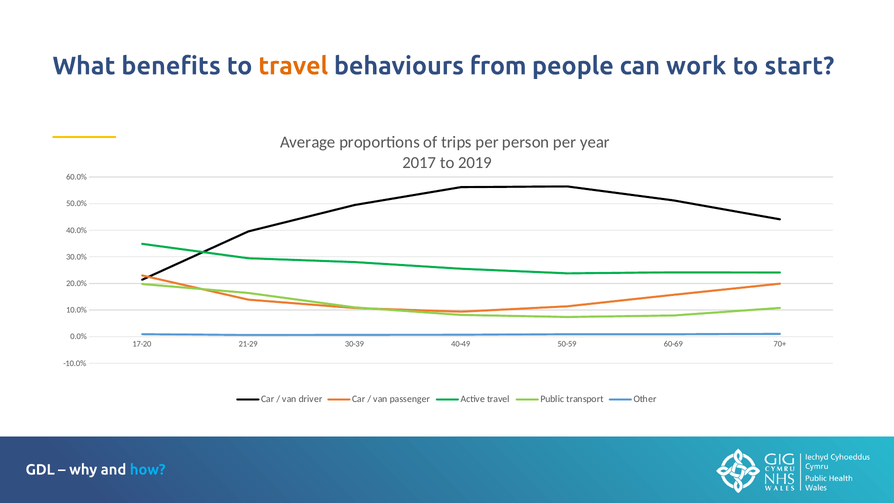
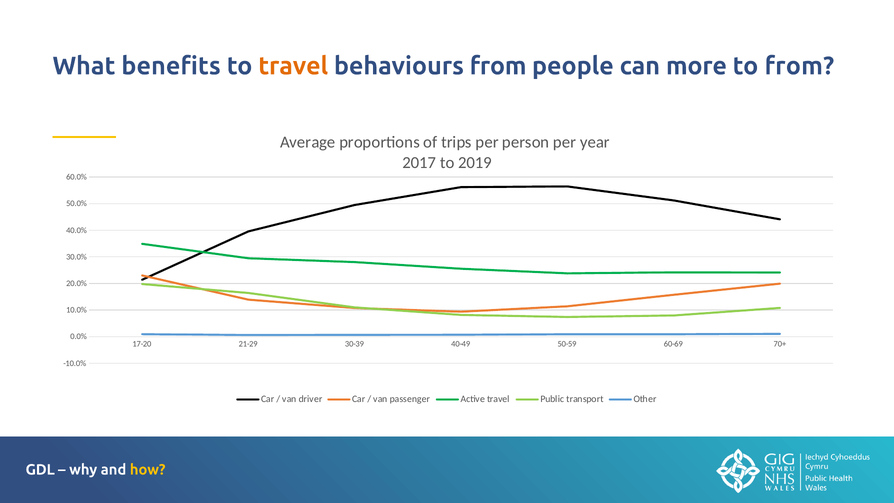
work: work -> more
to start: start -> from
how colour: light blue -> yellow
